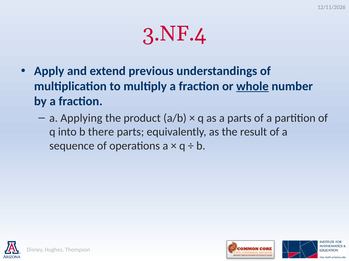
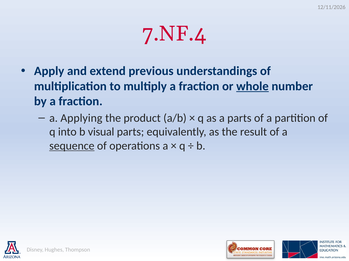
3.NF.4: 3.NF.4 -> 7.NF.4
there: there -> visual
sequence underline: none -> present
